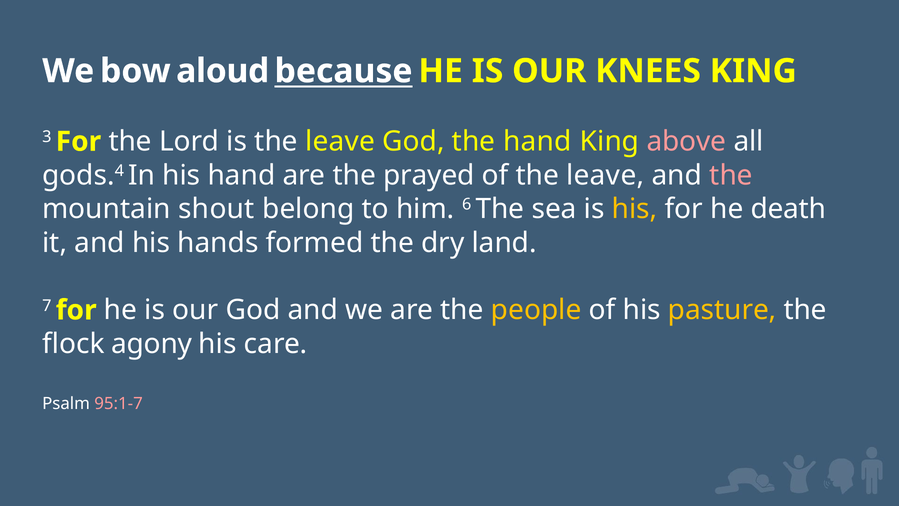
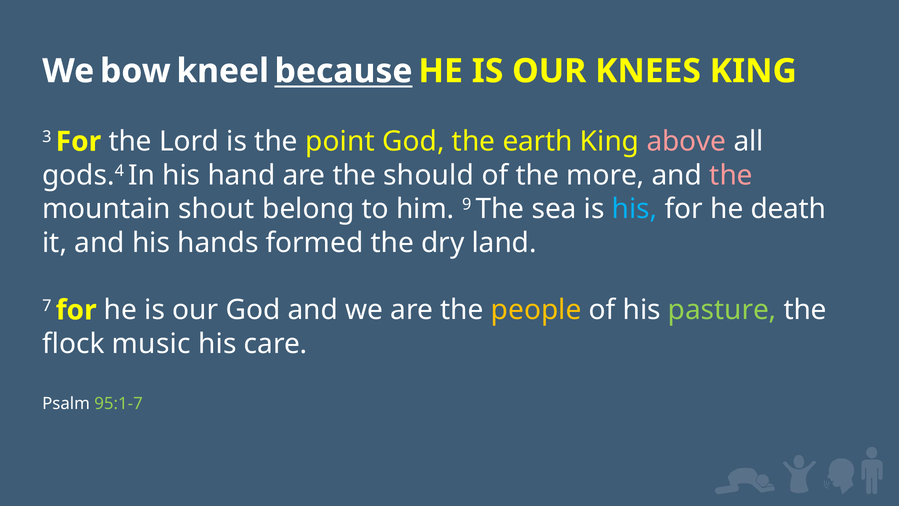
aloud: aloud -> kneel
is the leave: leave -> point
the hand: hand -> earth
prayed: prayed -> should
of the leave: leave -> more
6: 6 -> 9
his at (635, 209) colour: yellow -> light blue
pasture colour: yellow -> light green
agony: agony -> music
95:1-7 colour: pink -> light green
